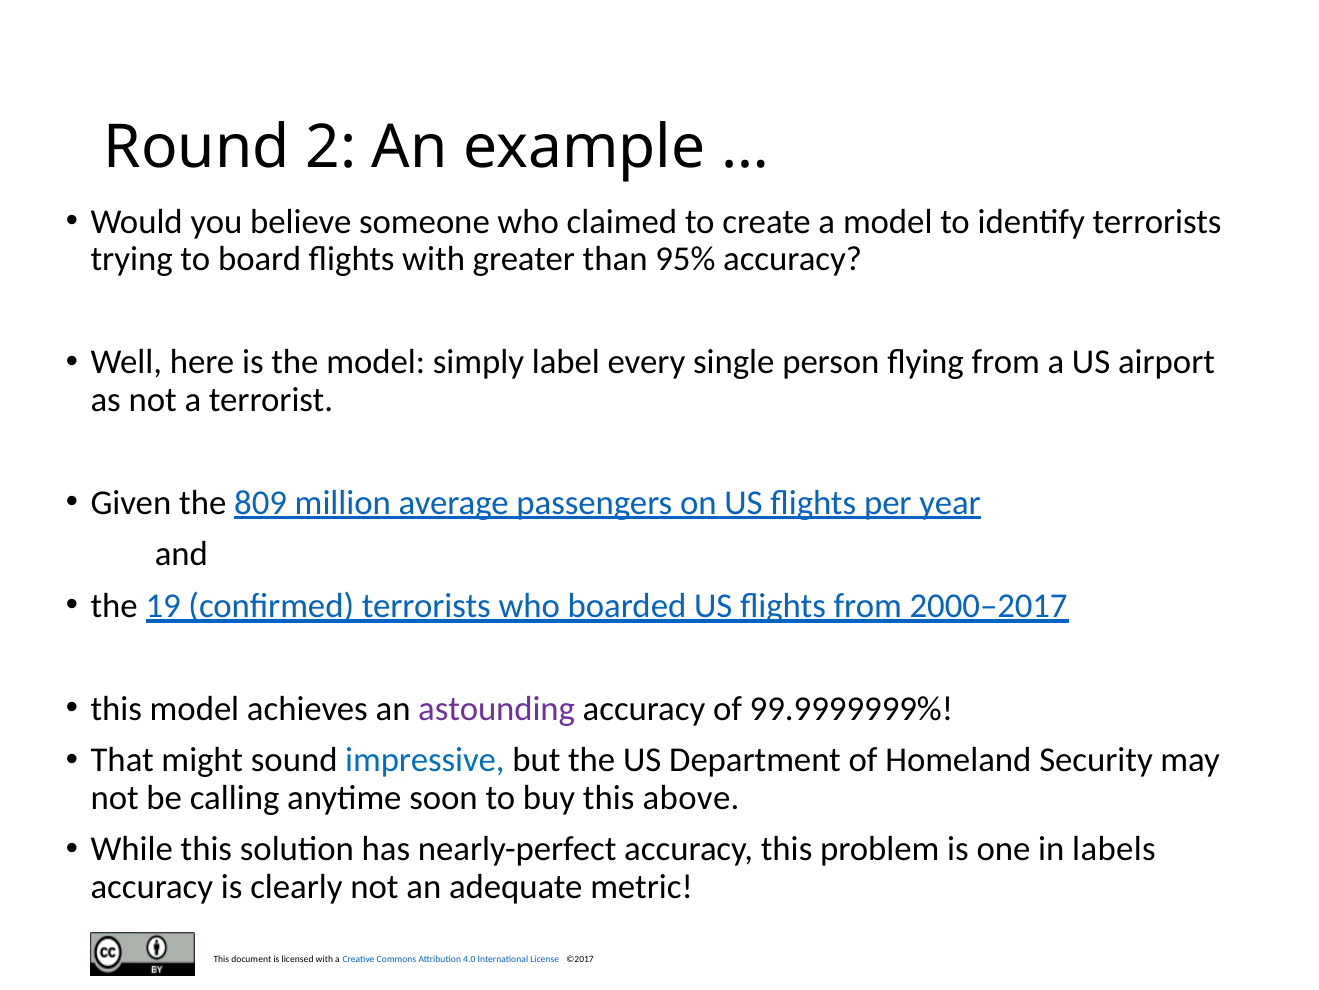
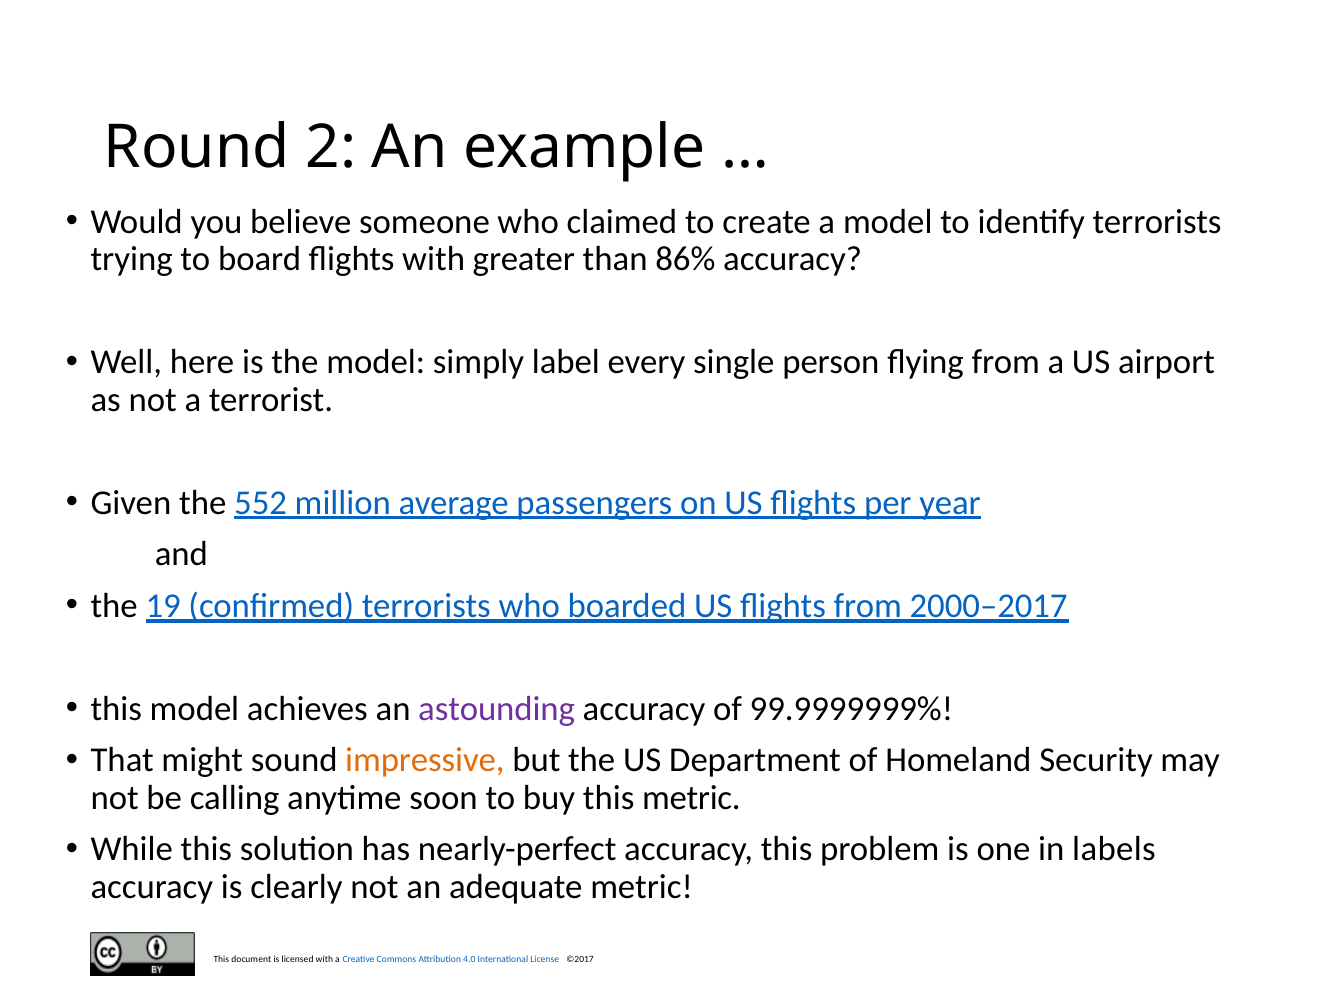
95%: 95% -> 86%
809: 809 -> 552
impressive colour: blue -> orange
this above: above -> metric
